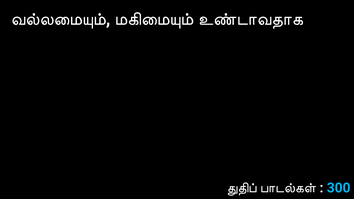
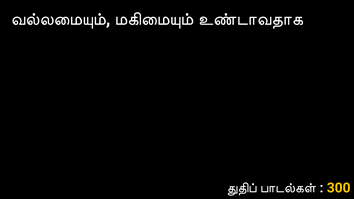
300 colour: light blue -> yellow
